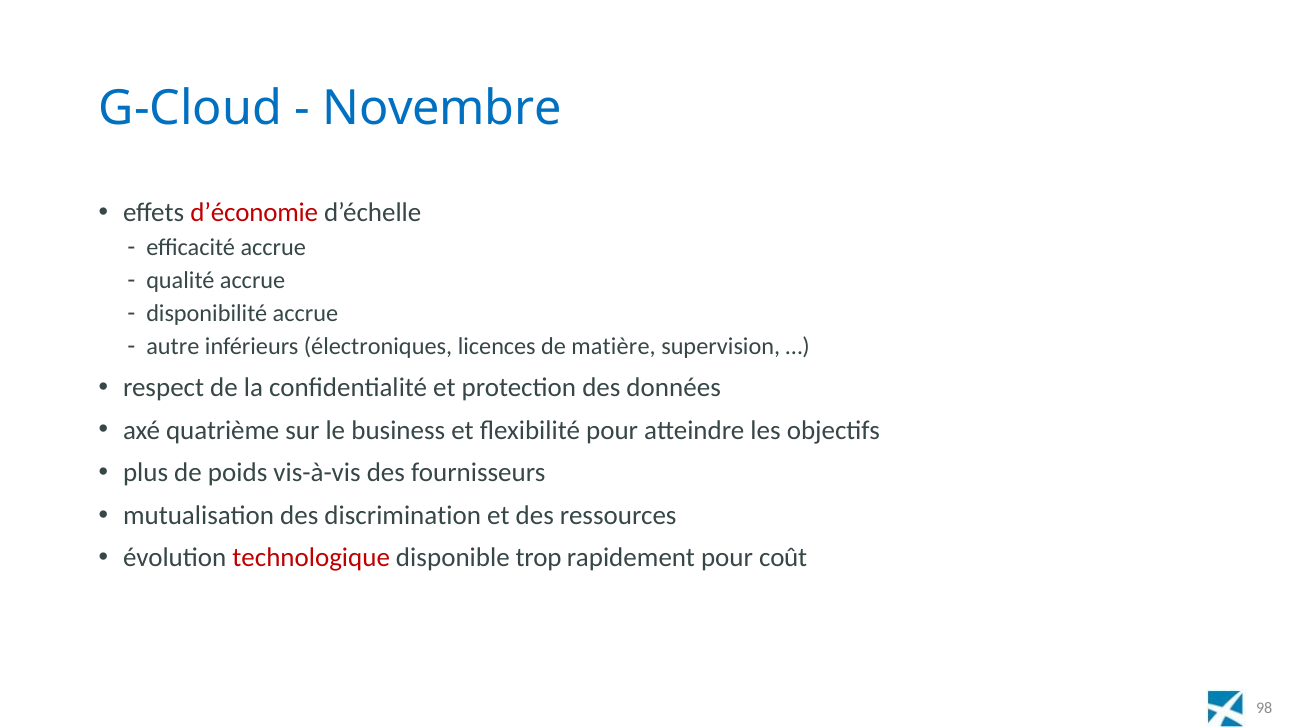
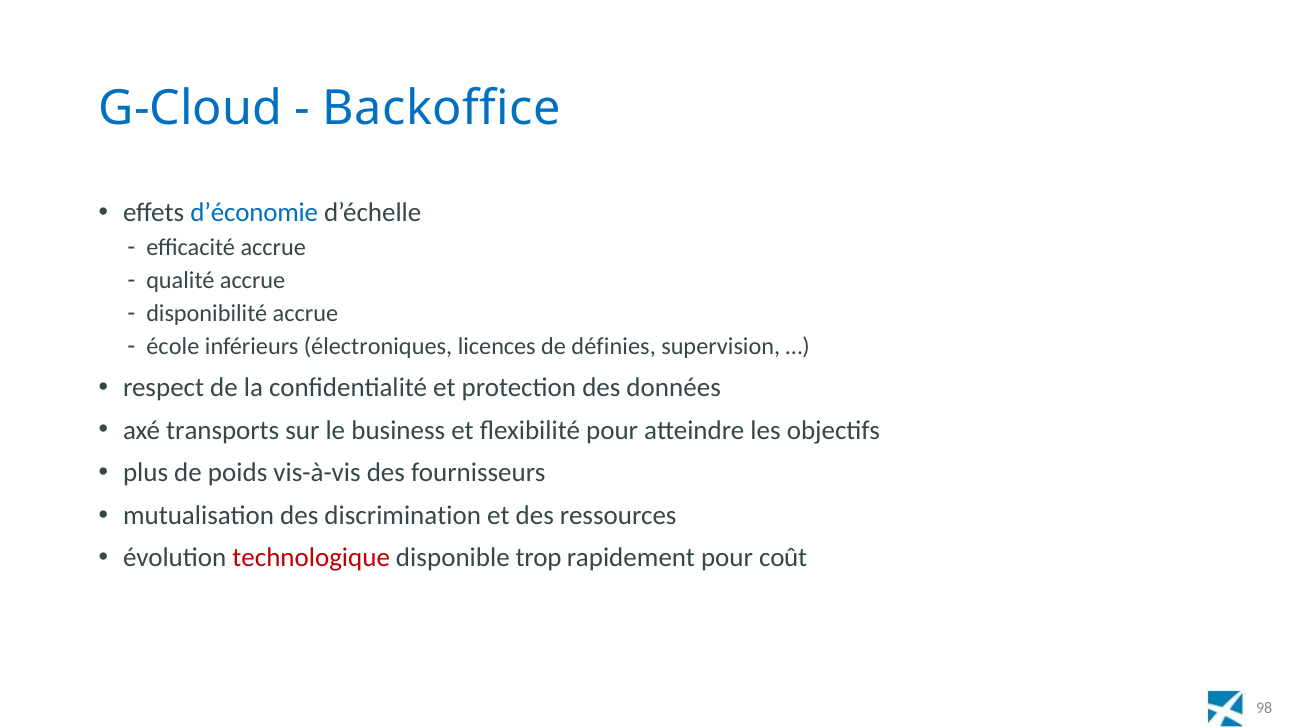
Novembre: Novembre -> Backoffice
d’économie colour: red -> blue
autre: autre -> école
matière: matière -> définies
quatrième: quatrième -> transports
